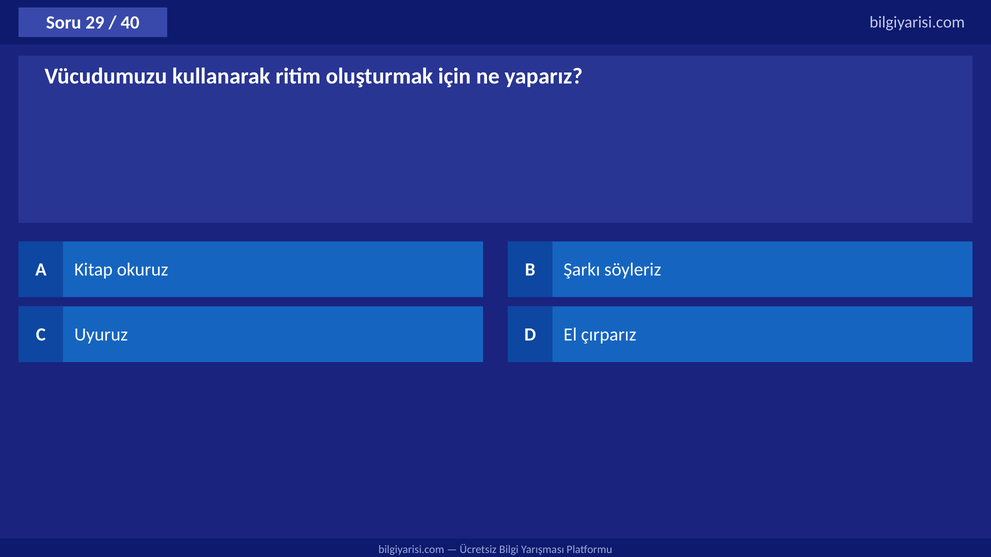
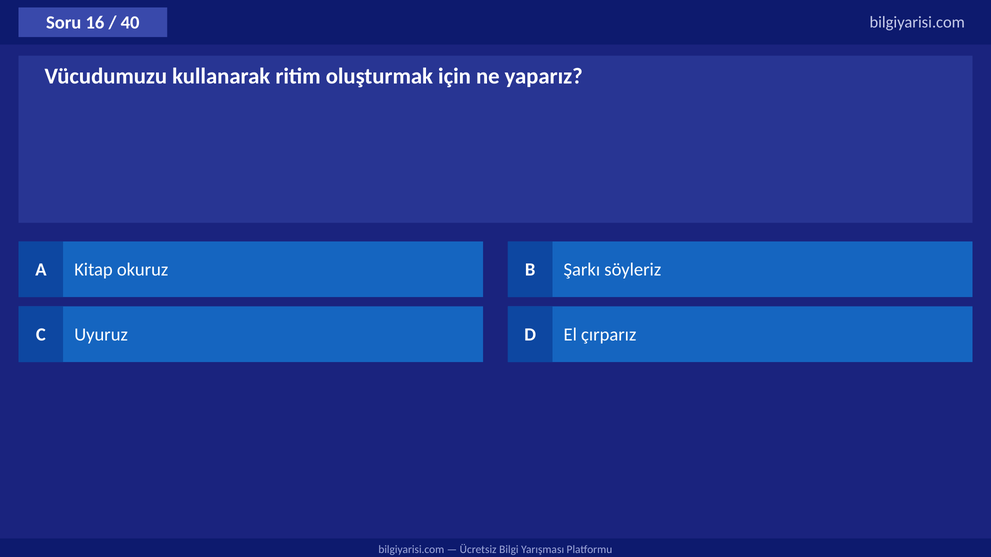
29: 29 -> 16
